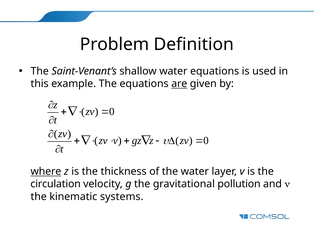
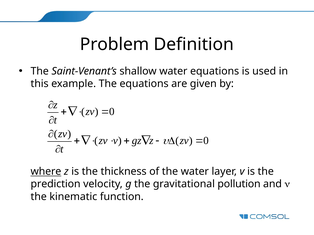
are underline: present -> none
circulation: circulation -> prediction
systems: systems -> function
